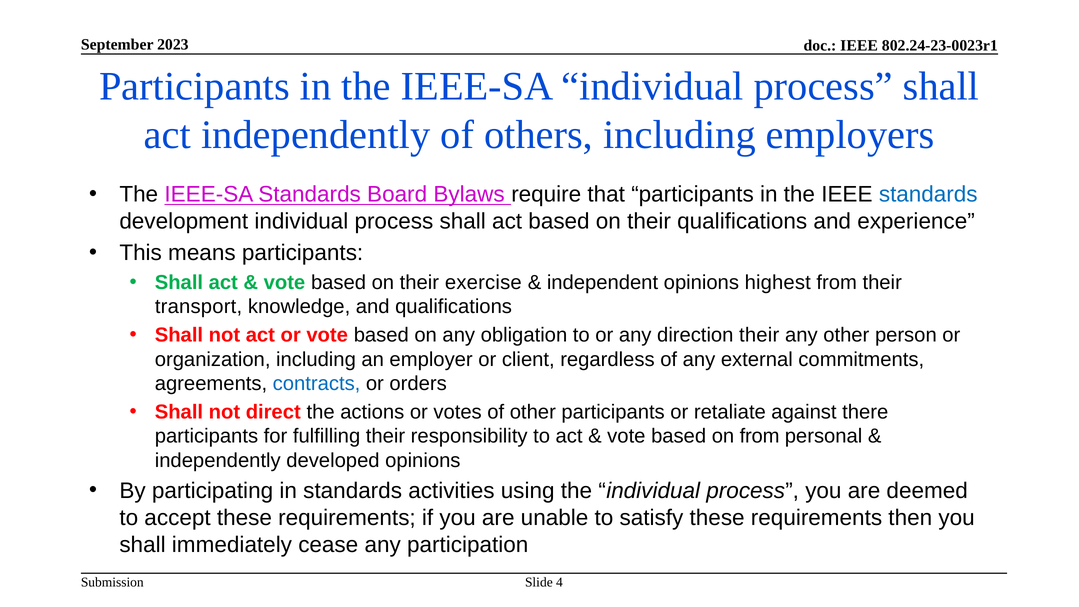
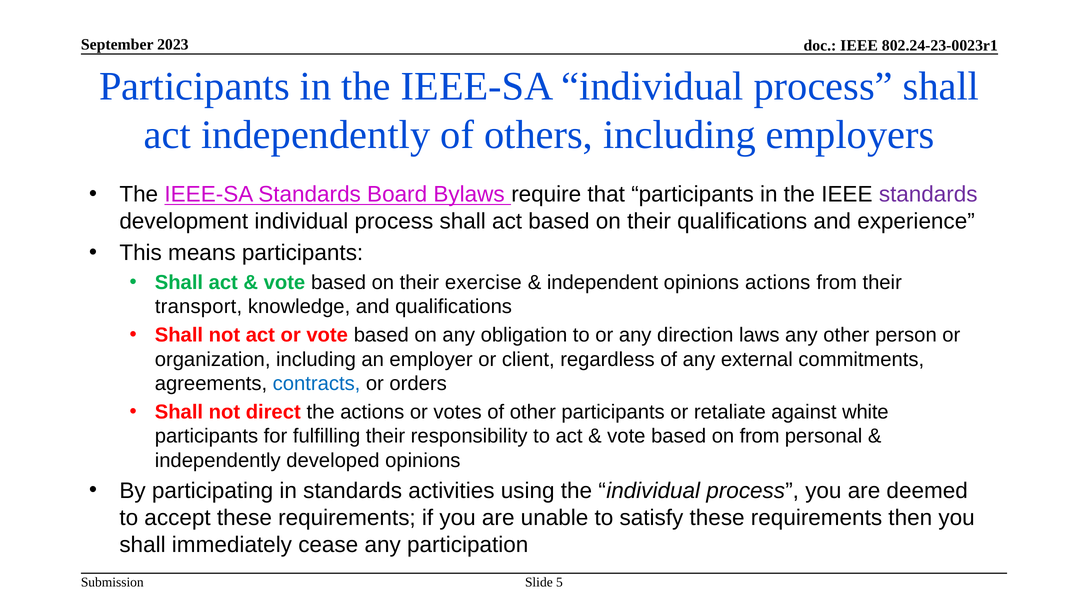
standards at (928, 194) colour: blue -> purple
opinions highest: highest -> actions
direction their: their -> laws
there: there -> white
4: 4 -> 5
